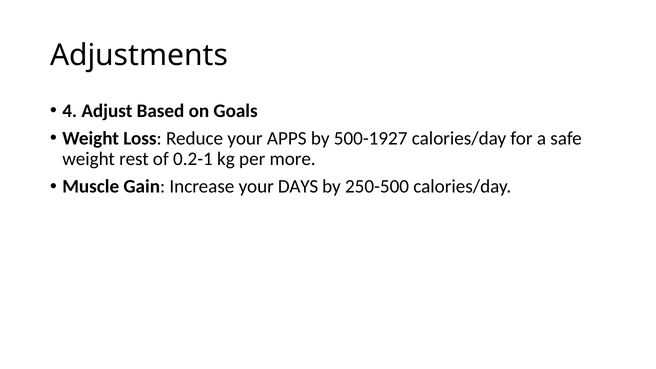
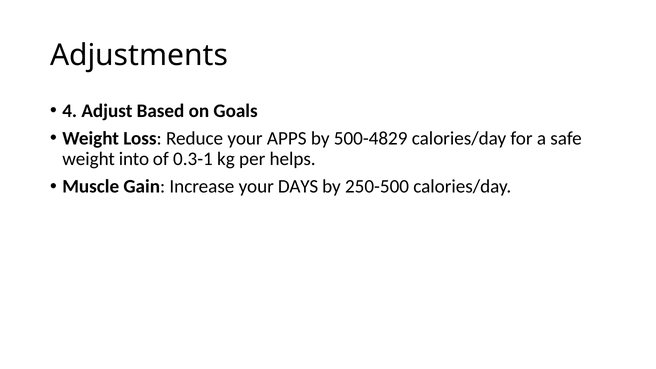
500-1927: 500-1927 -> 500-4829
rest: rest -> into
0.2-1: 0.2-1 -> 0.3-1
more: more -> helps
